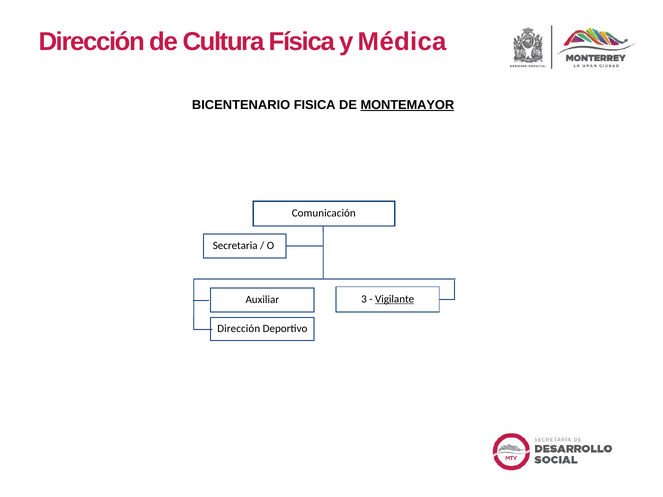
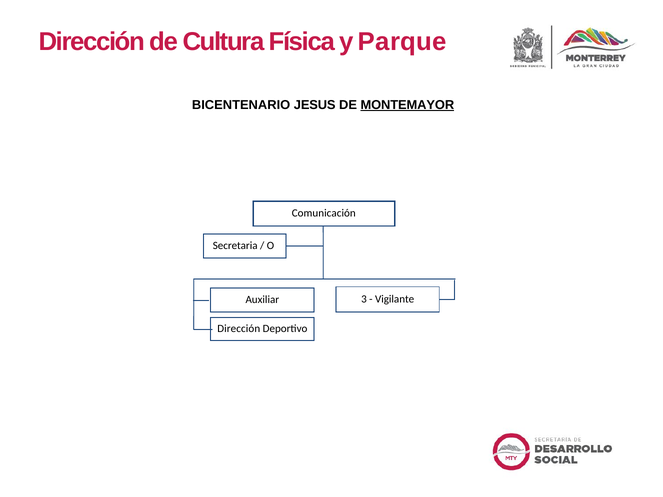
Médica: Médica -> Parque
FISICA: FISICA -> JESUS
Vigilante underline: present -> none
